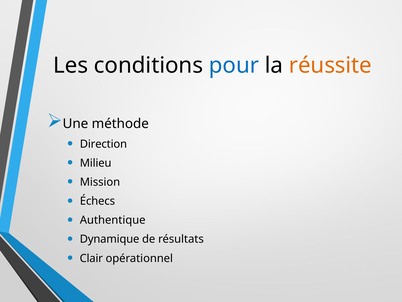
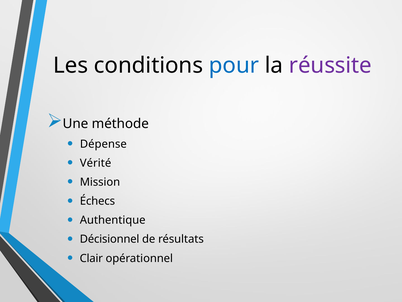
réussite colour: orange -> purple
Direction: Direction -> Dépense
Milieu: Milieu -> Vérité
Dynamique: Dynamique -> Décisionnel
